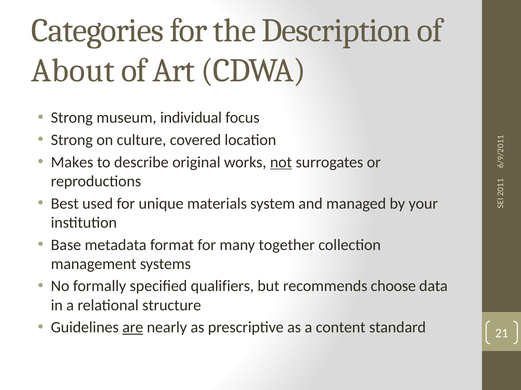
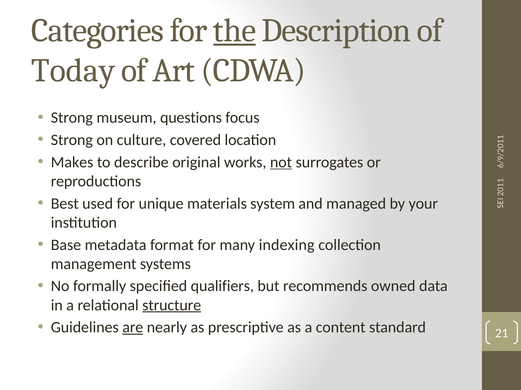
the underline: none -> present
About: About -> Today
individual: individual -> questions
together: together -> indexing
choose: choose -> owned
structure underline: none -> present
